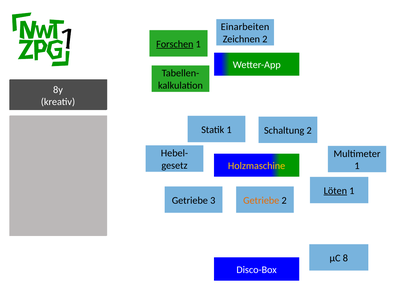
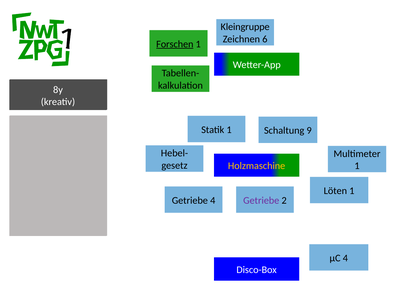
Einarbeiten: Einarbeiten -> Kleingruppe
Zeichnen 2: 2 -> 6
Schaltung 2: 2 -> 9
Löten underline: present -> none
Getriebe 3: 3 -> 4
Getriebe at (261, 201) colour: orange -> purple
µC 8: 8 -> 4
